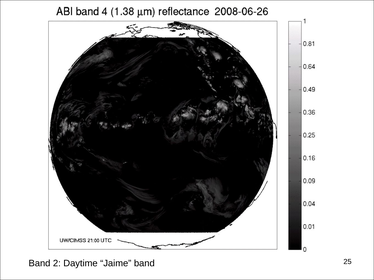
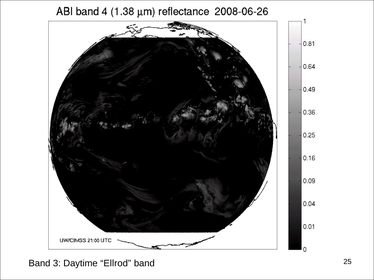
2: 2 -> 3
Jaime: Jaime -> Ellrod
